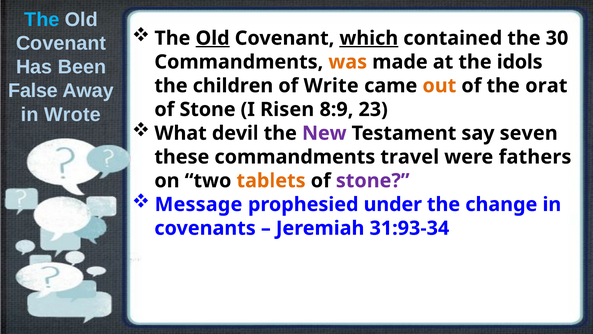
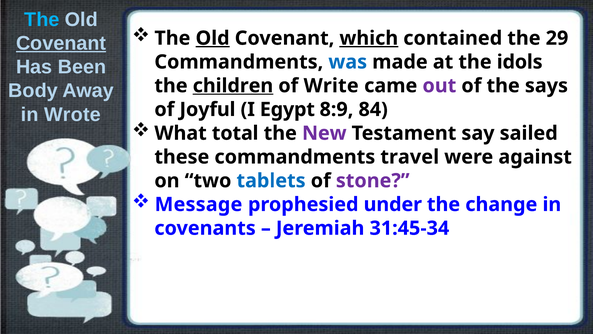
30: 30 -> 29
Covenant at (61, 43) underline: none -> present
was colour: orange -> blue
False: False -> Body
children underline: none -> present
out colour: orange -> purple
orat: orat -> says
Stone at (208, 109): Stone -> Joyful
Risen: Risen -> Egypt
23: 23 -> 84
devil: devil -> total
seven: seven -> sailed
fathers: fathers -> against
tablets colour: orange -> blue
31:93-34: 31:93-34 -> 31:45-34
